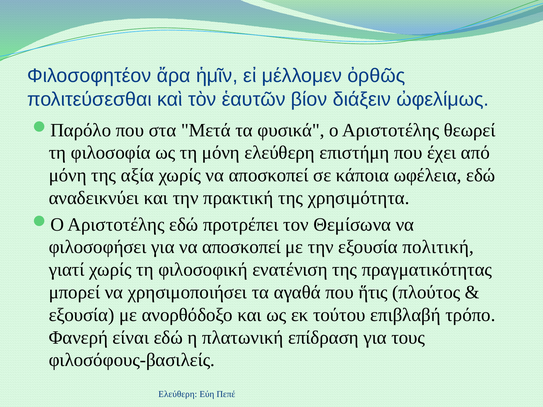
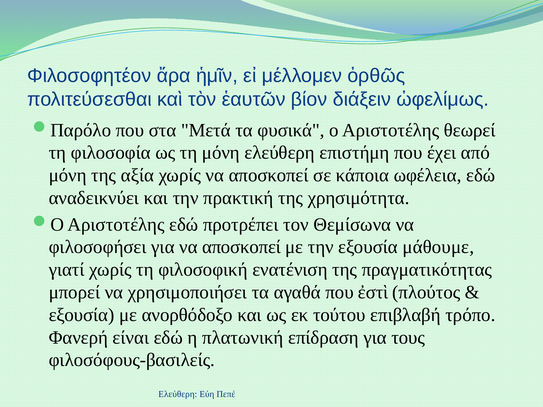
πολιτική: πολιτική -> μάθουμε
ἥτις: ἥτις -> ἐστὶ
